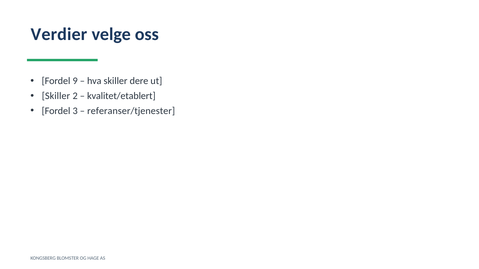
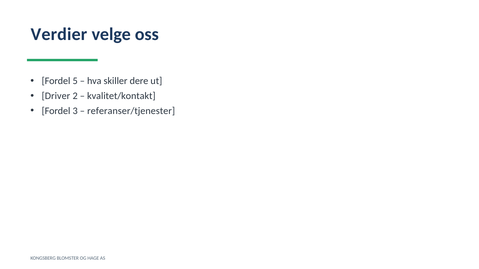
9: 9 -> 5
Skiller at (56, 96): Skiller -> Driver
kvalitet/etablert: kvalitet/etablert -> kvalitet/kontakt
